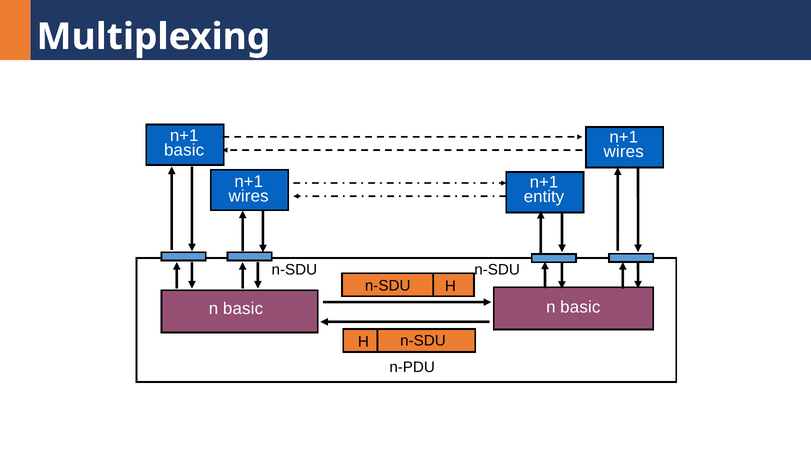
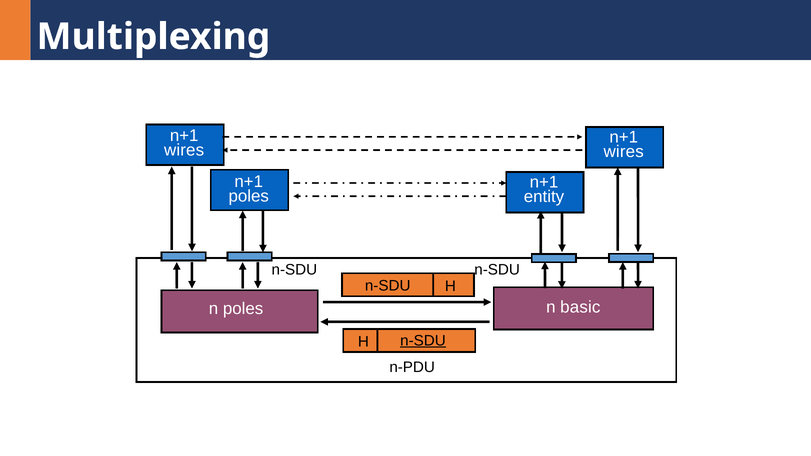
basic at (184, 150): basic -> wires
wires at (249, 196): wires -> poles
basic at (243, 309): basic -> poles
n-SDU at (423, 341) underline: none -> present
